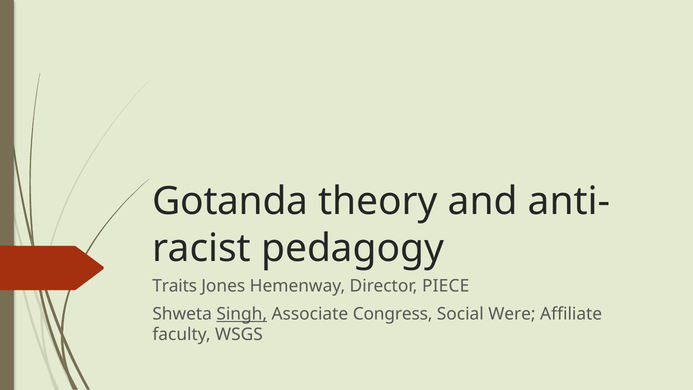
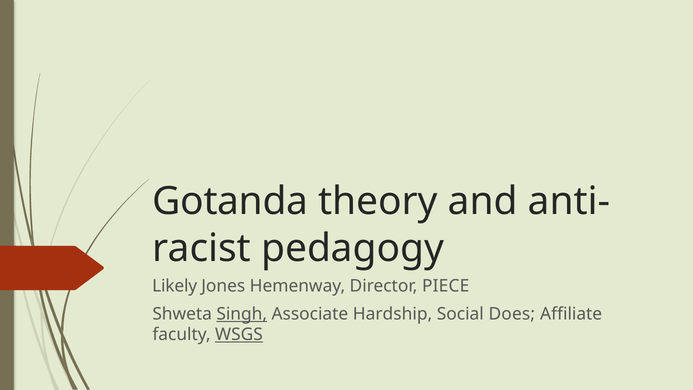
Traits: Traits -> Likely
Congress: Congress -> Hardship
Were: Were -> Does
WSGS underline: none -> present
